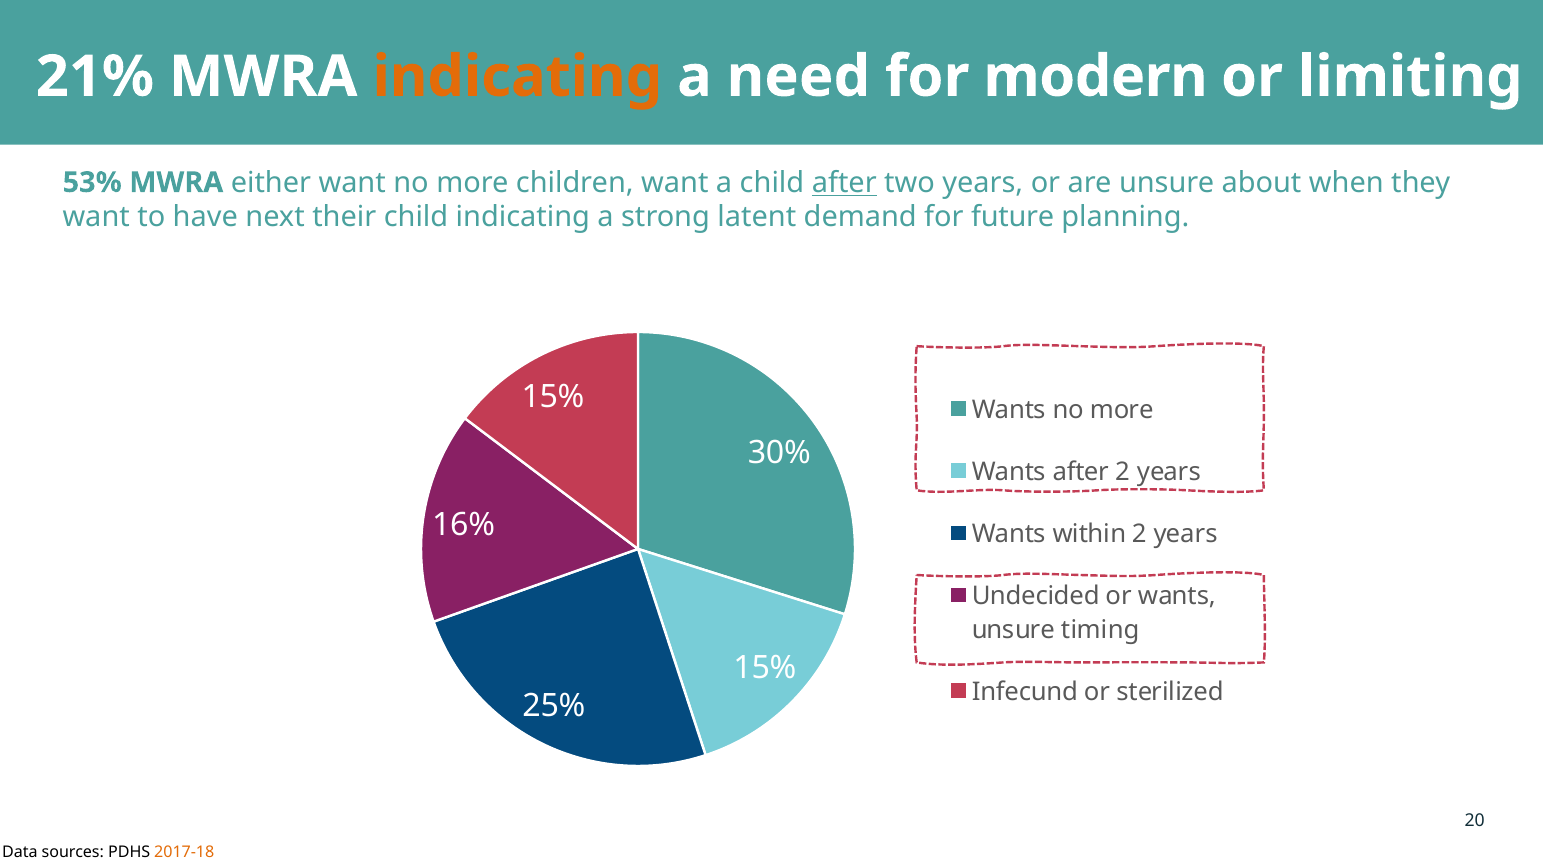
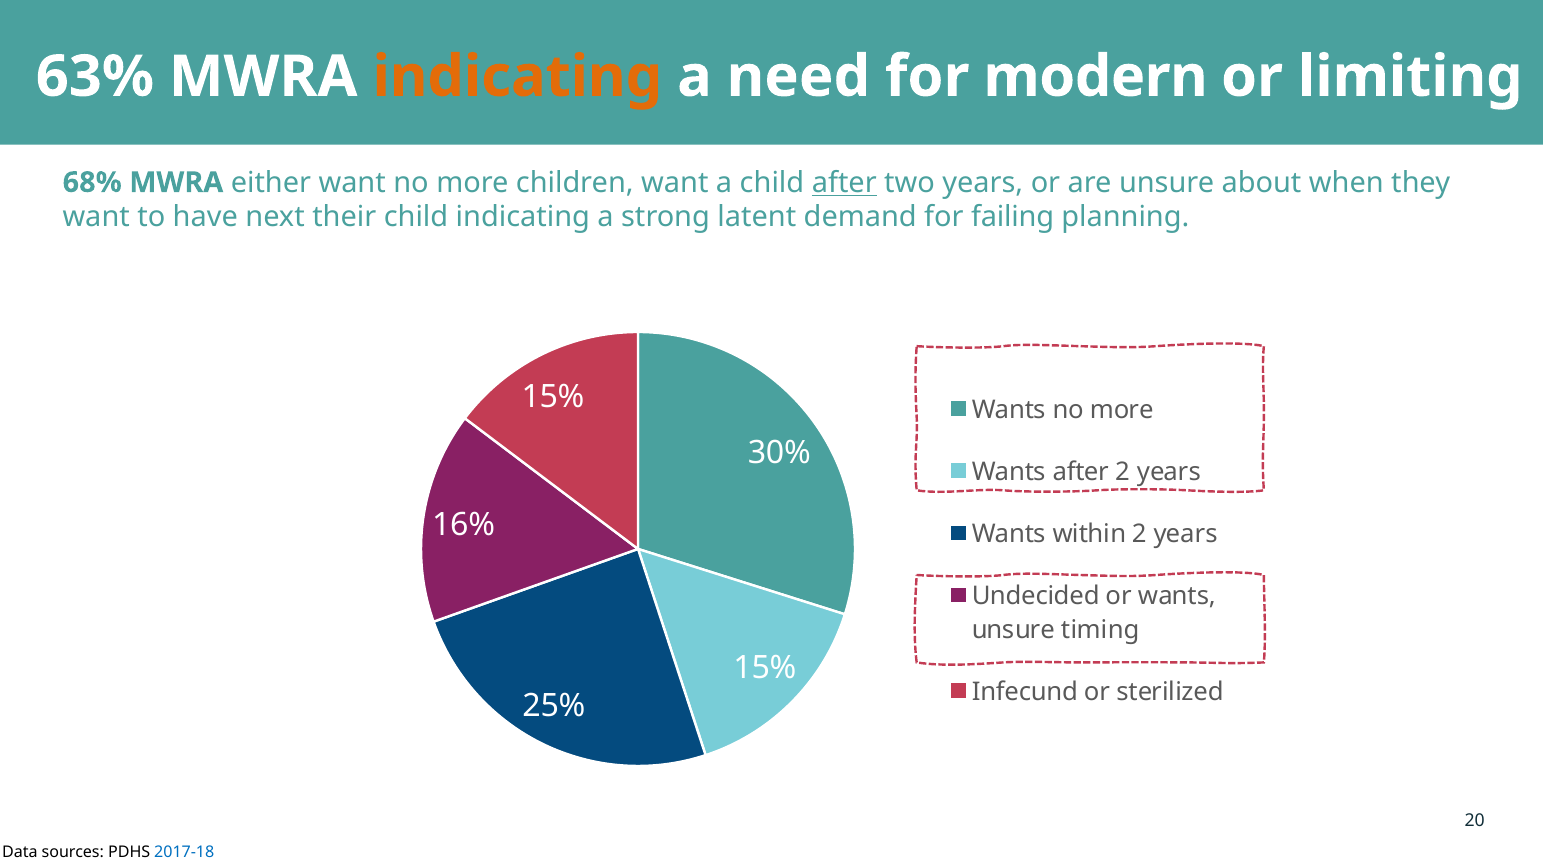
21%: 21% -> 63%
53%: 53% -> 68%
future: future -> failing
2017-18 colour: orange -> blue
